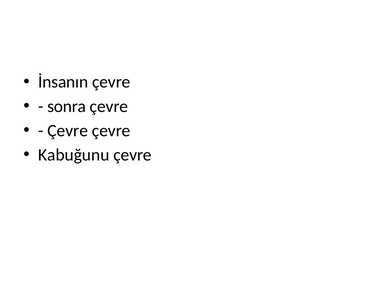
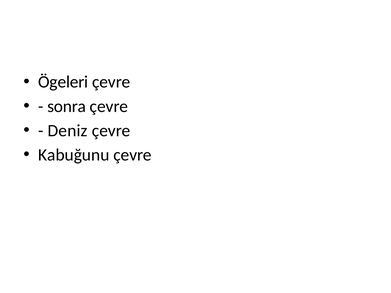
İnsanın: İnsanın -> Ögeleri
Çevre at (68, 131): Çevre -> Deniz
